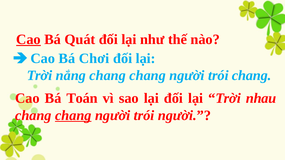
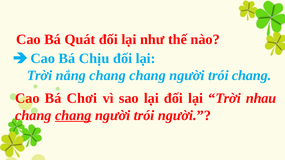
Cao at (28, 39) underline: present -> none
Chơi: Chơi -> Chịu
Toán: Toán -> Chơi
